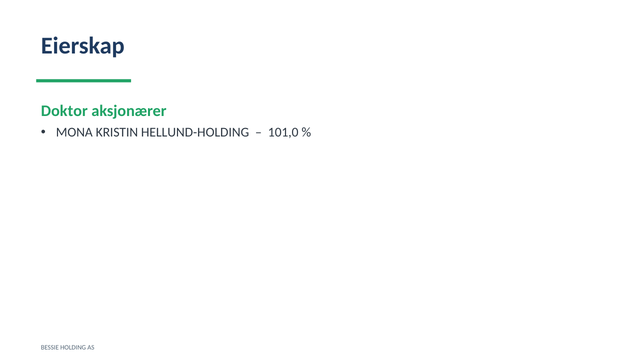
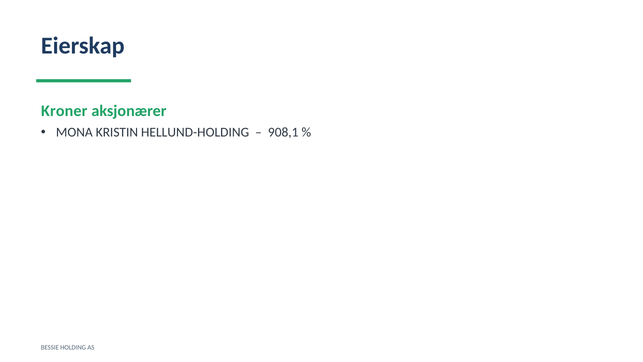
Doktor: Doktor -> Kroner
101,0: 101,0 -> 908,1
